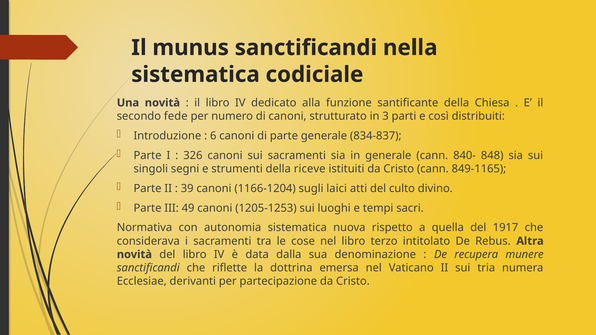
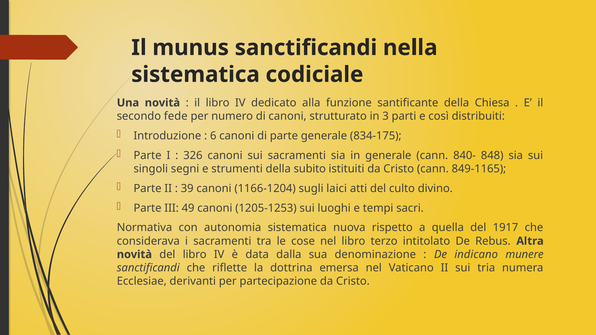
834-837: 834-837 -> 834-175
riceve: riceve -> subito
recupera: recupera -> indicano
